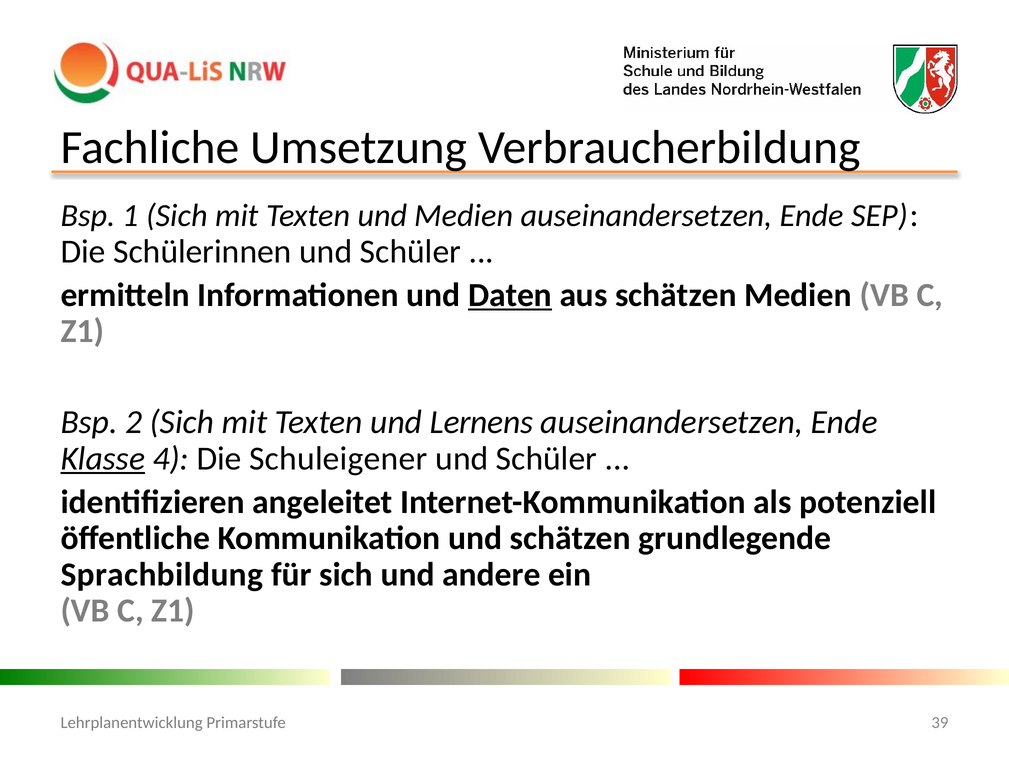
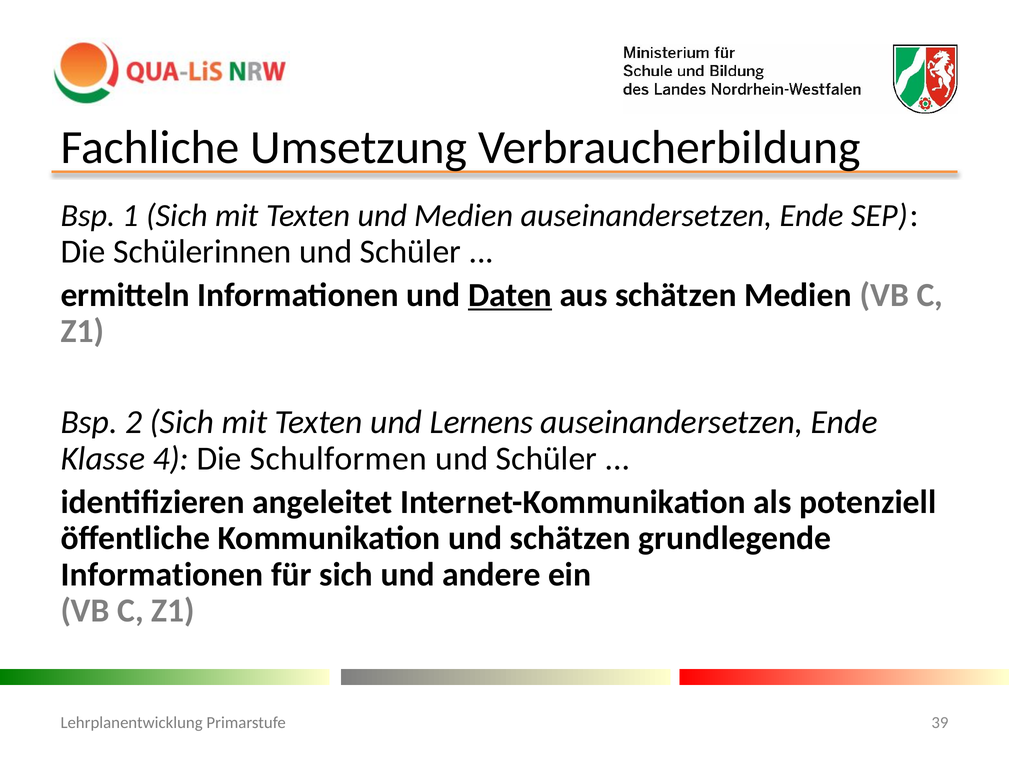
Klasse underline: present -> none
Schuleigener: Schuleigener -> Schulformen
Sprachbildung at (162, 574): Sprachbildung -> Informationen
